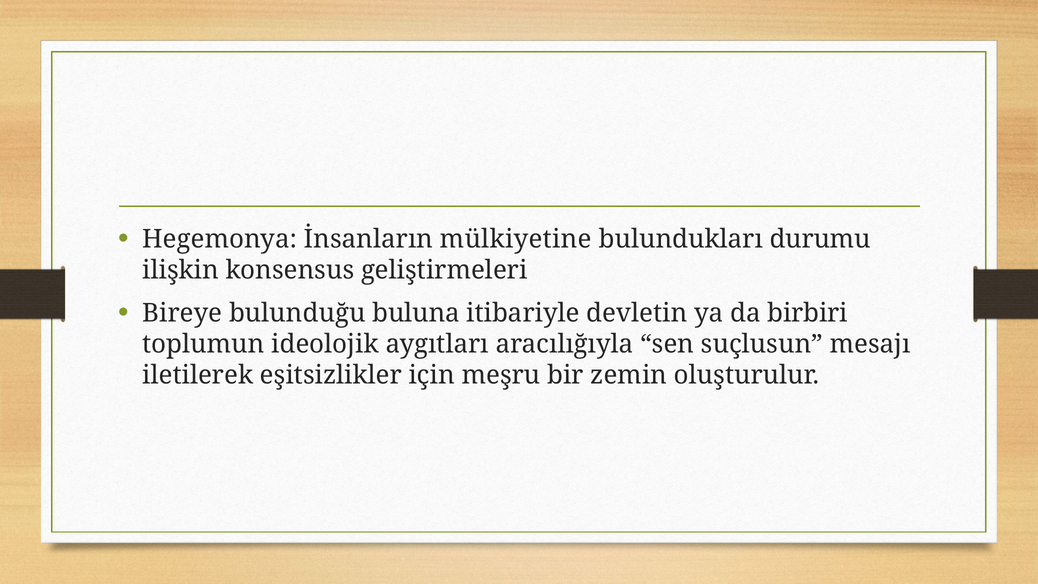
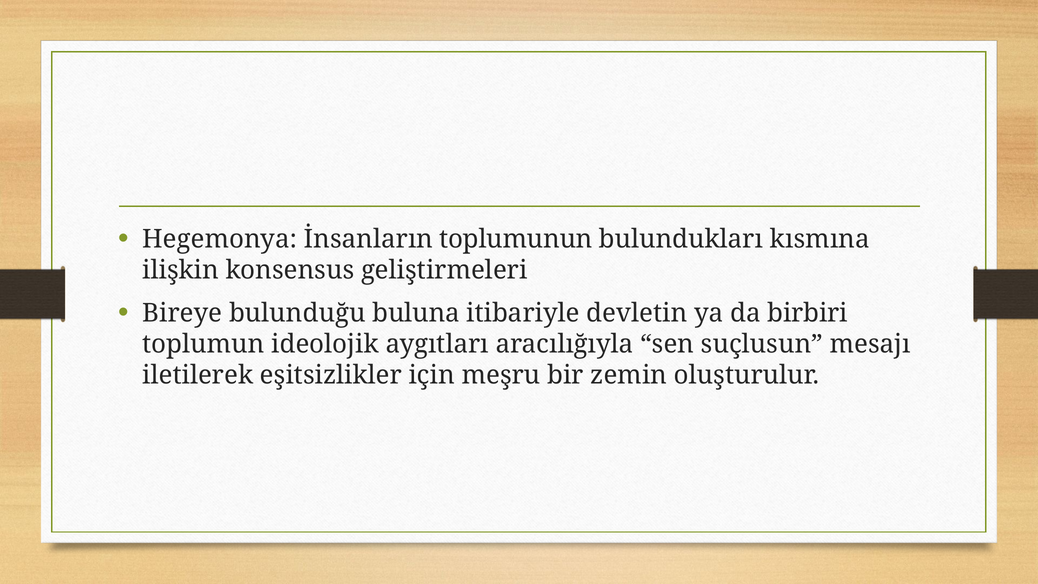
mülkiyetine: mülkiyetine -> toplumunun
durumu: durumu -> kısmına
